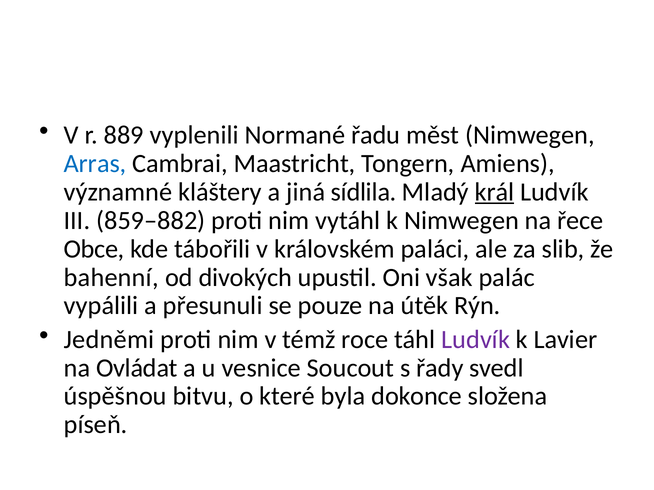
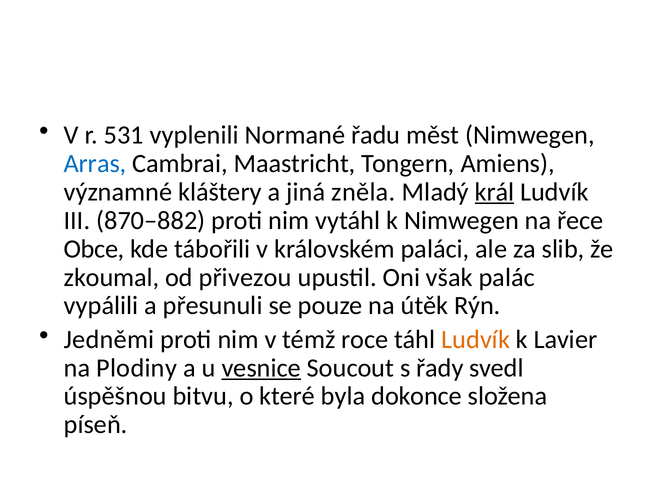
889: 889 -> 531
sídlila: sídlila -> zněla
859–882: 859–882 -> 870–882
bahenní: bahenní -> zkoumal
divokých: divokých -> přivezou
Ludvík at (476, 340) colour: purple -> orange
Ovládat: Ovládat -> Plodiny
vesnice underline: none -> present
